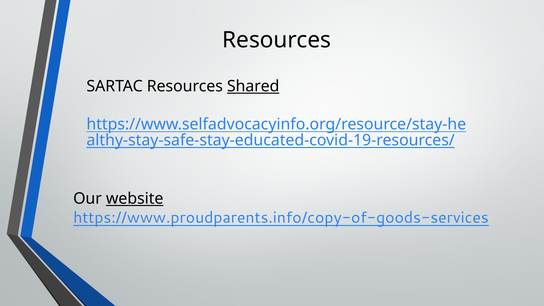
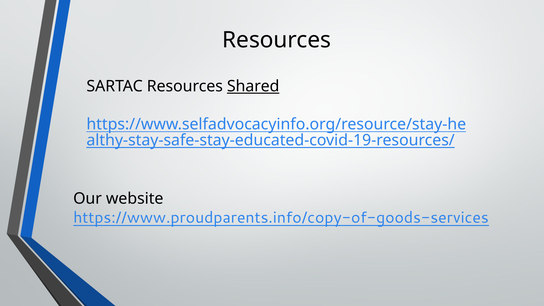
website underline: present -> none
